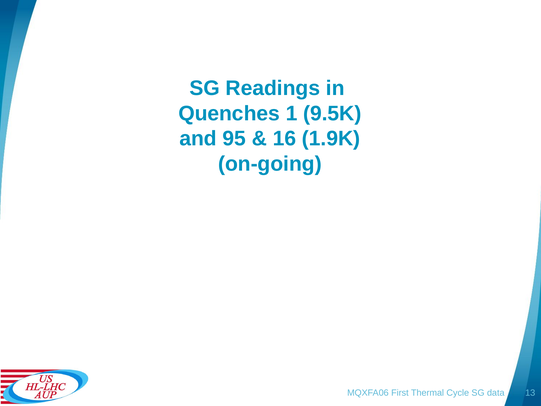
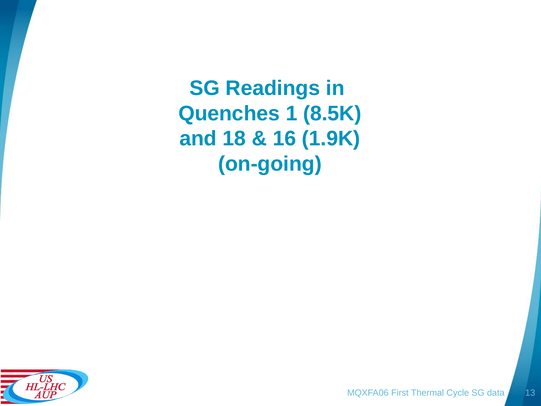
9.5K: 9.5K -> 8.5K
95: 95 -> 18
